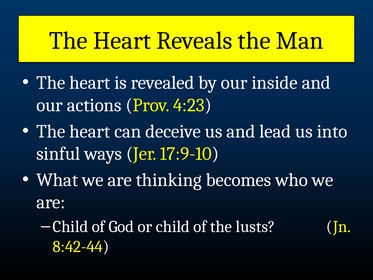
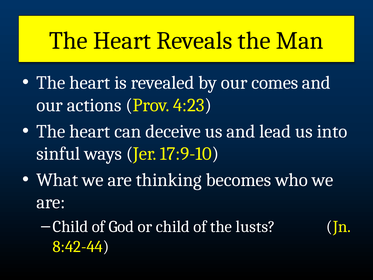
inside: inside -> comes
